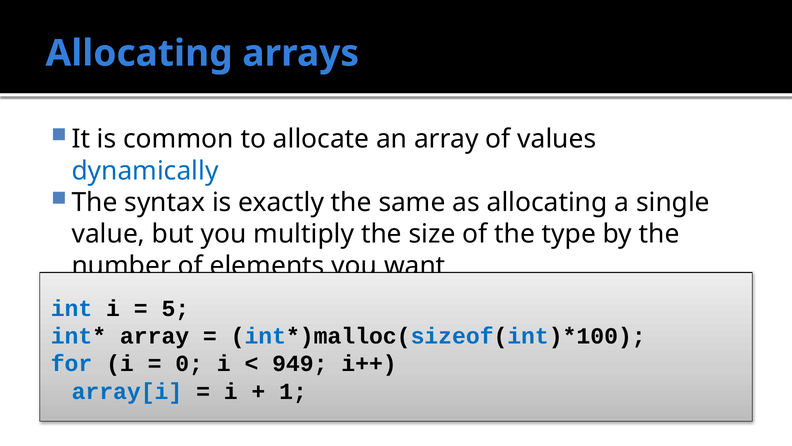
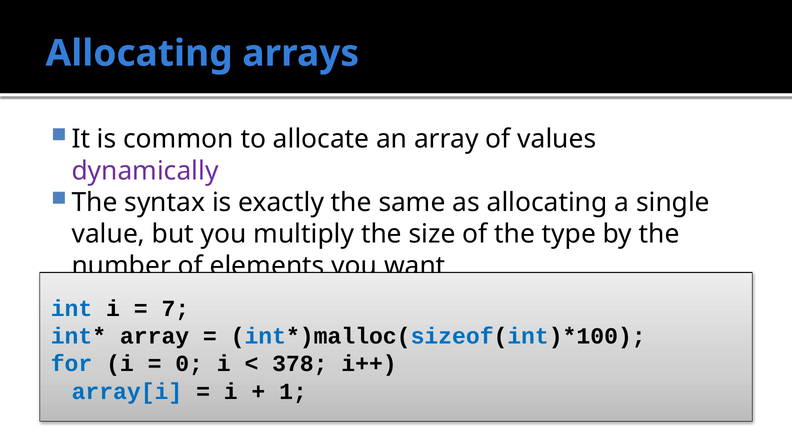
dynamically colour: blue -> purple
5: 5 -> 7
949: 949 -> 378
